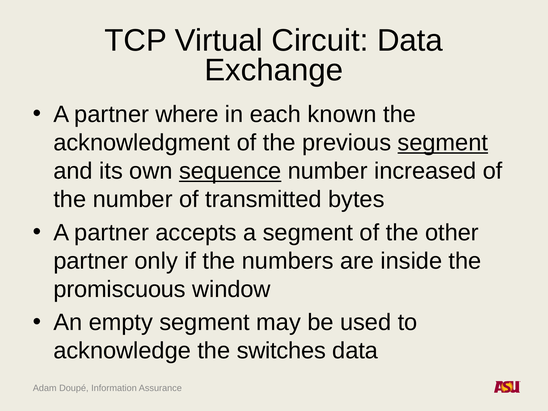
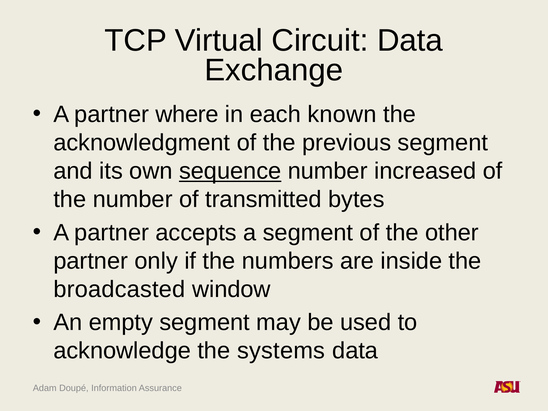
segment at (443, 143) underline: present -> none
promiscuous: promiscuous -> broadcasted
switches: switches -> systems
